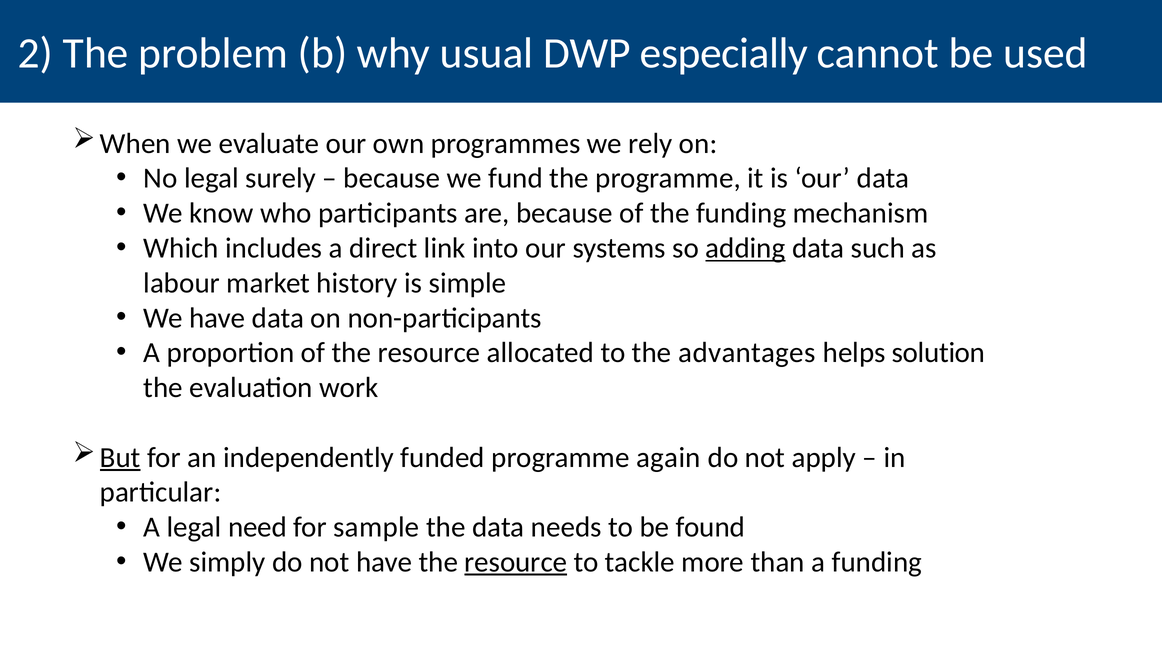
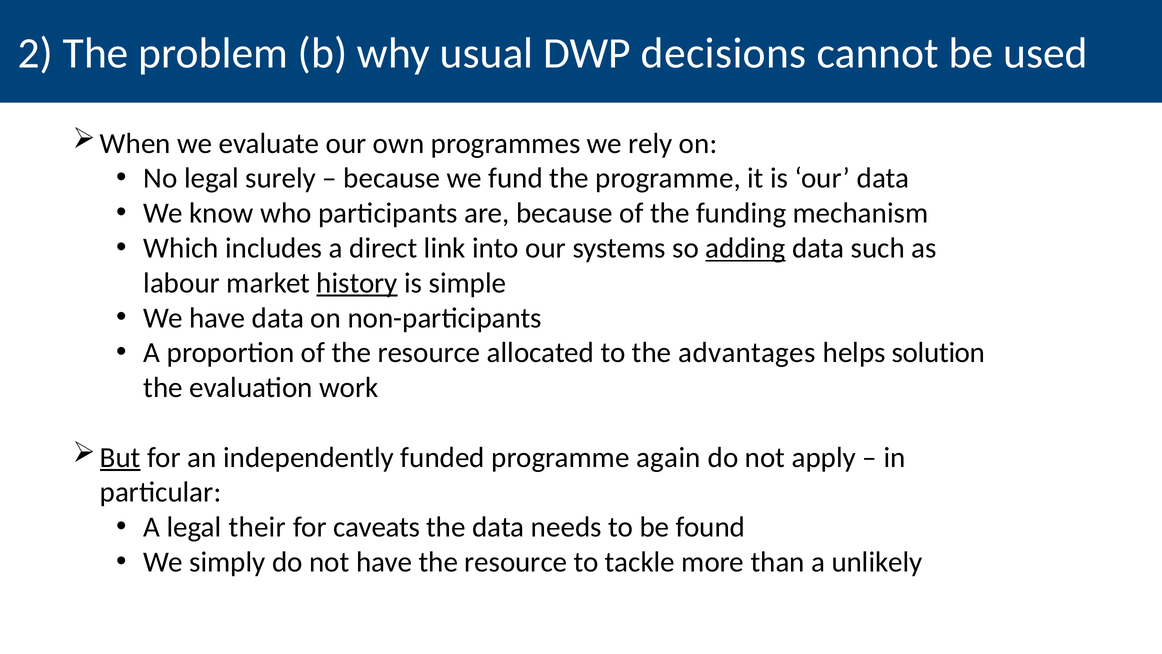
especially: especially -> decisions
history underline: none -> present
need: need -> their
sample: sample -> caveats
resource at (516, 562) underline: present -> none
a funding: funding -> unlikely
